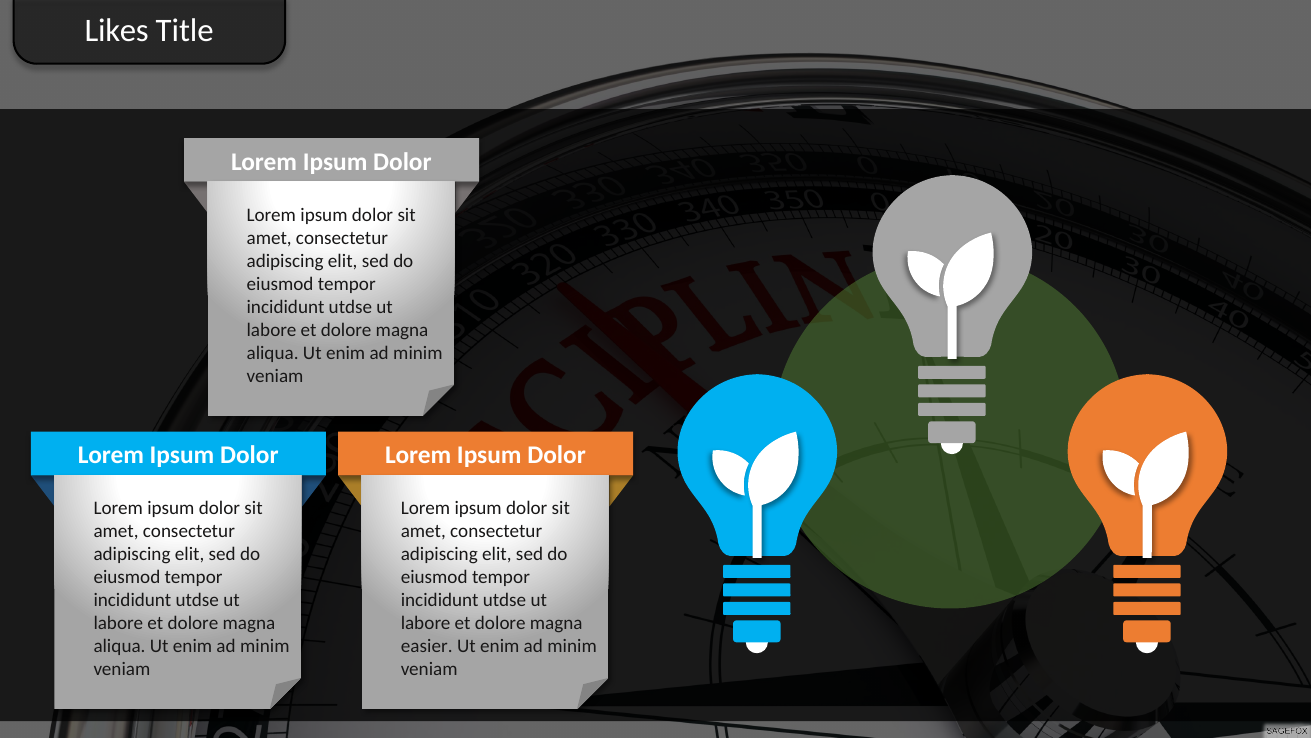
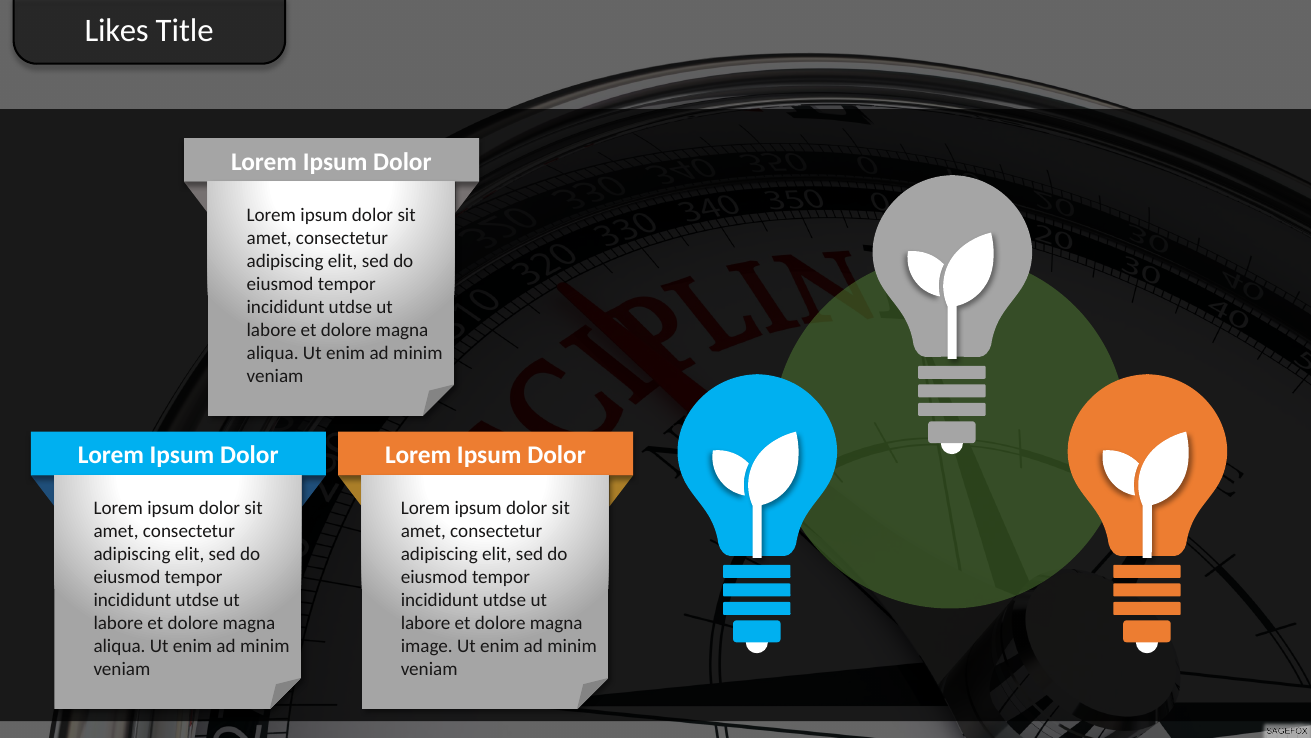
easier: easier -> image
